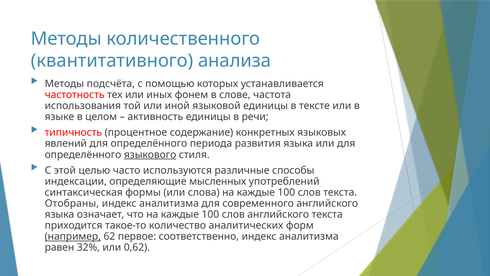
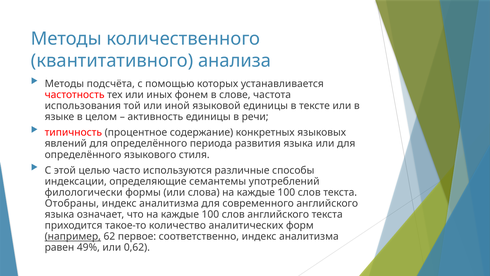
языкового underline: present -> none
мысленных: мысленных -> семантемы
синтаксическая: синтаксическая -> филологически
32%: 32% -> 49%
